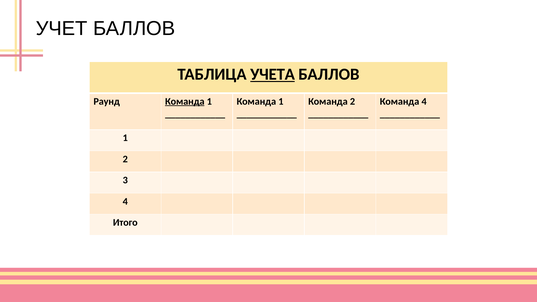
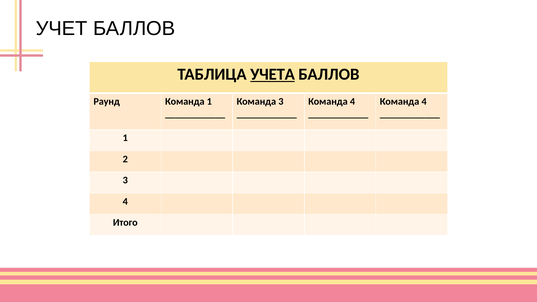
Команда at (185, 101) underline: present -> none
1 at (281, 101): 1 -> 3
2 at (352, 101): 2 -> 4
